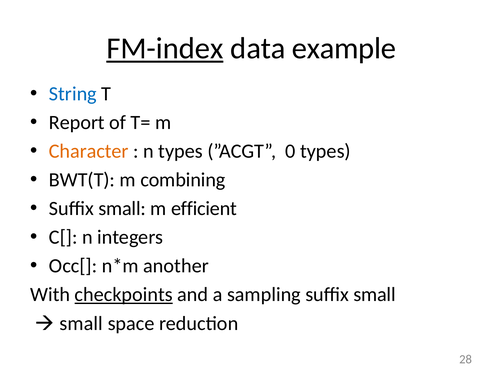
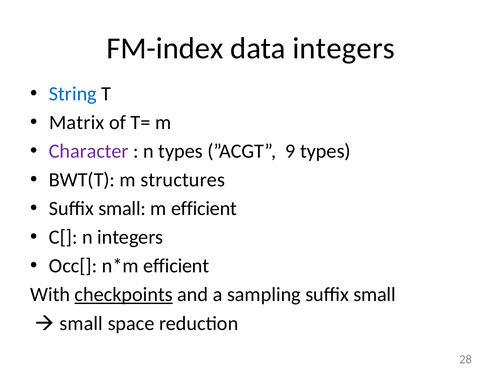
FM-index underline: present -> none
data example: example -> integers
Report: Report -> Matrix
Character colour: orange -> purple
0: 0 -> 9
combining: combining -> structures
another at (176, 266): another -> efficient
